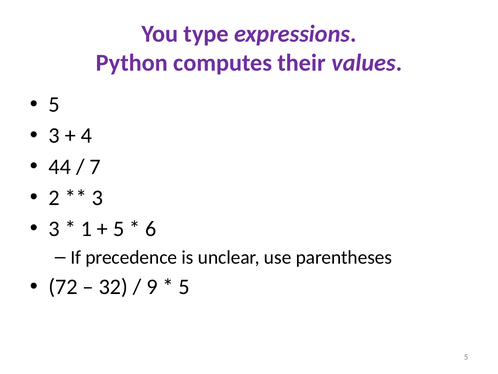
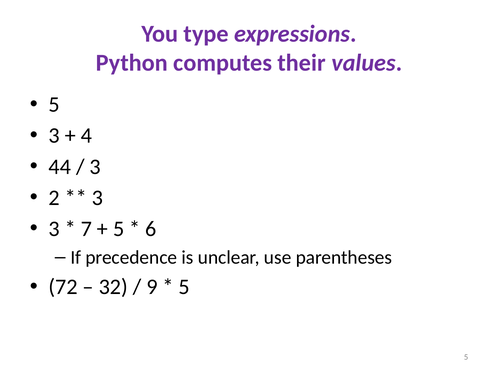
7 at (95, 166): 7 -> 3
1: 1 -> 7
